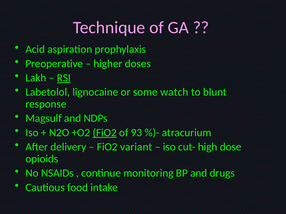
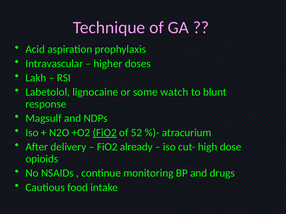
Preoperative: Preoperative -> Intravascular
RSI underline: present -> none
93: 93 -> 52
variant: variant -> already
